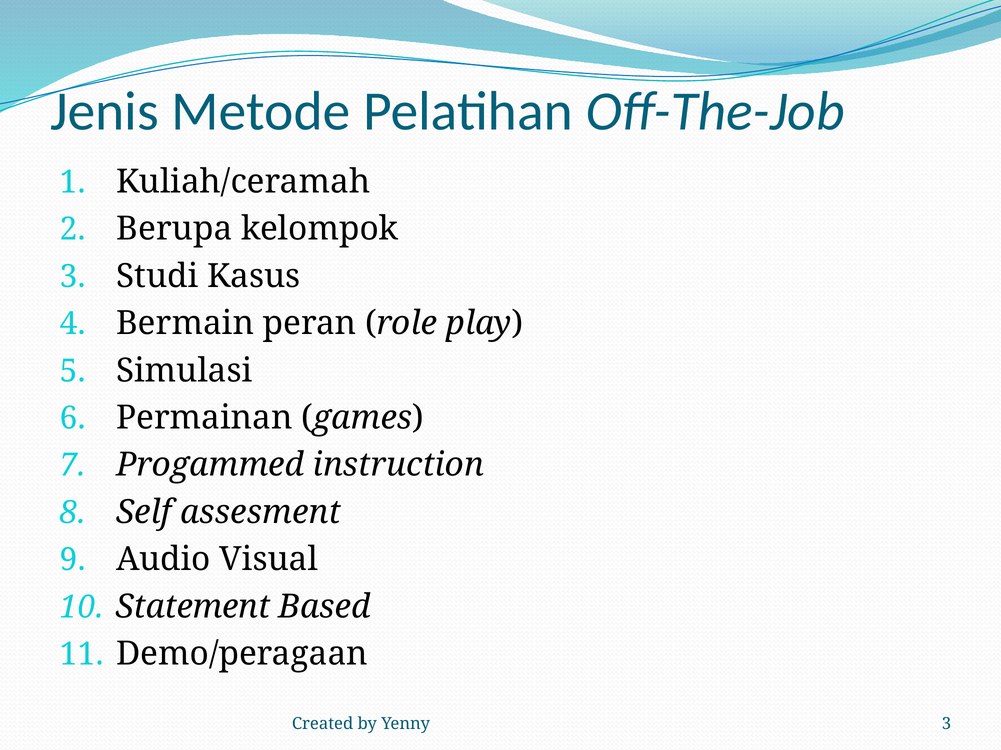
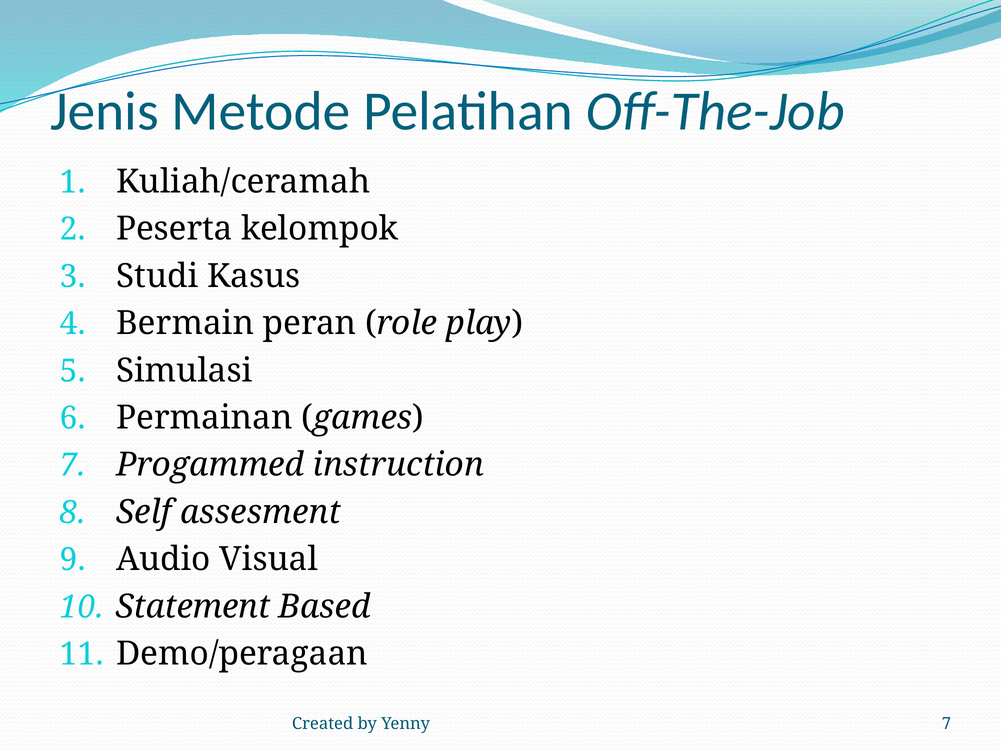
Berupa: Berupa -> Peserta
Yenny 3: 3 -> 7
